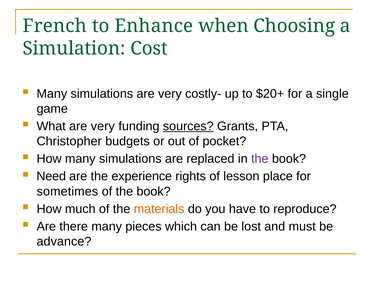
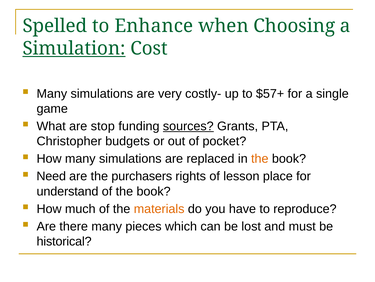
French: French -> Spelled
Simulation underline: none -> present
$20+: $20+ -> $57+
What are very: very -> stop
the at (260, 158) colour: purple -> orange
experience: experience -> purchasers
sometimes: sometimes -> understand
advance: advance -> historical
